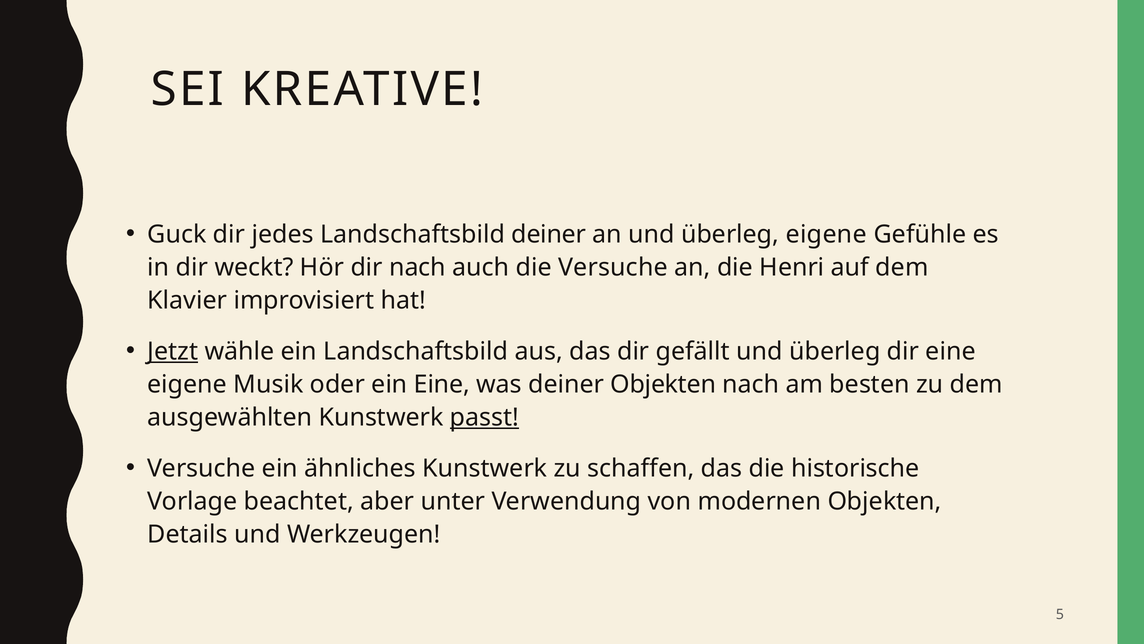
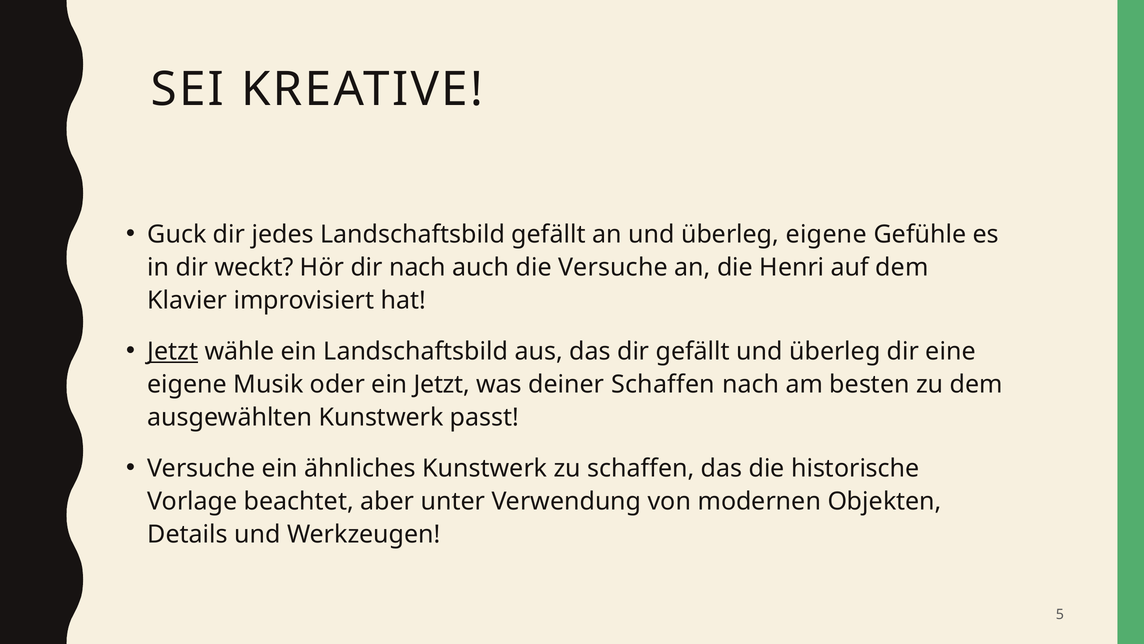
Landschaftsbild deiner: deiner -> gefällt
ein Eine: Eine -> Jetzt
deiner Objekten: Objekten -> Schaffen
passt underline: present -> none
